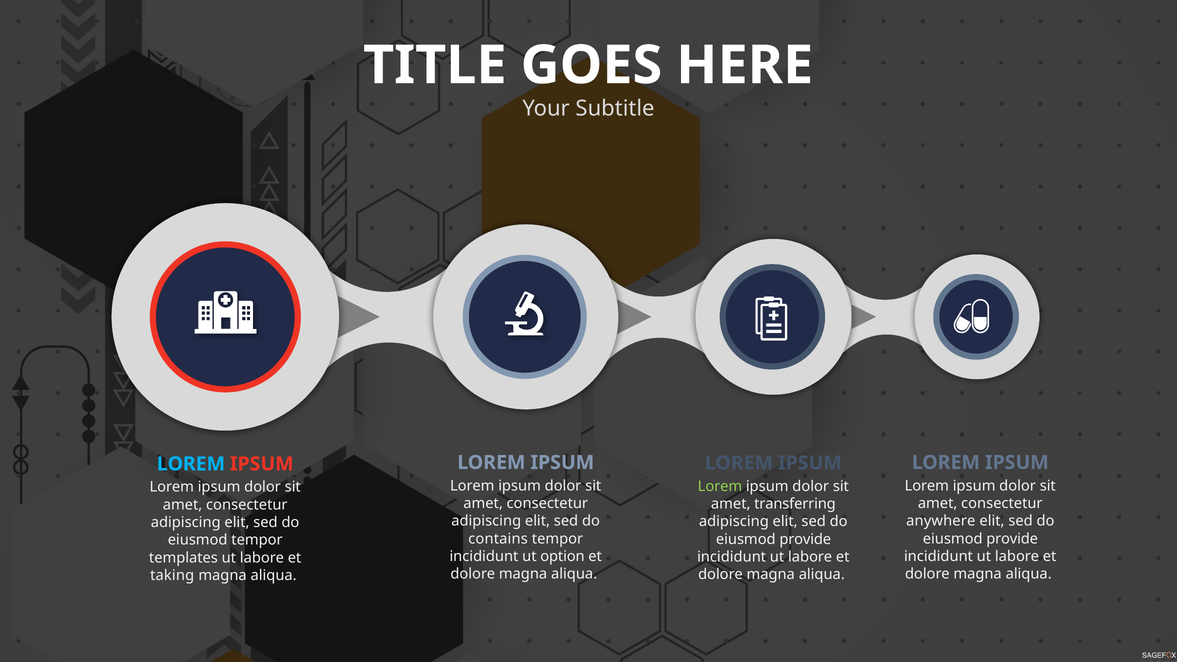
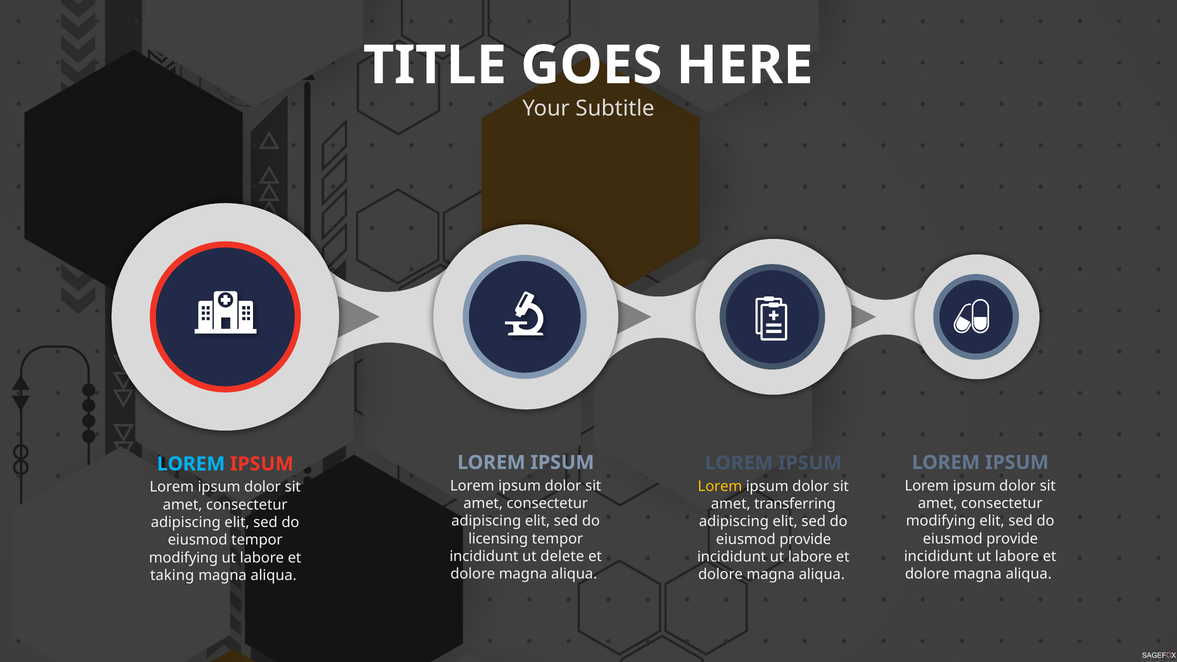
Lorem at (720, 486) colour: light green -> yellow
anywhere at (941, 521): anywhere -> modifying
contains: contains -> licensing
option: option -> delete
templates at (183, 558): templates -> modifying
